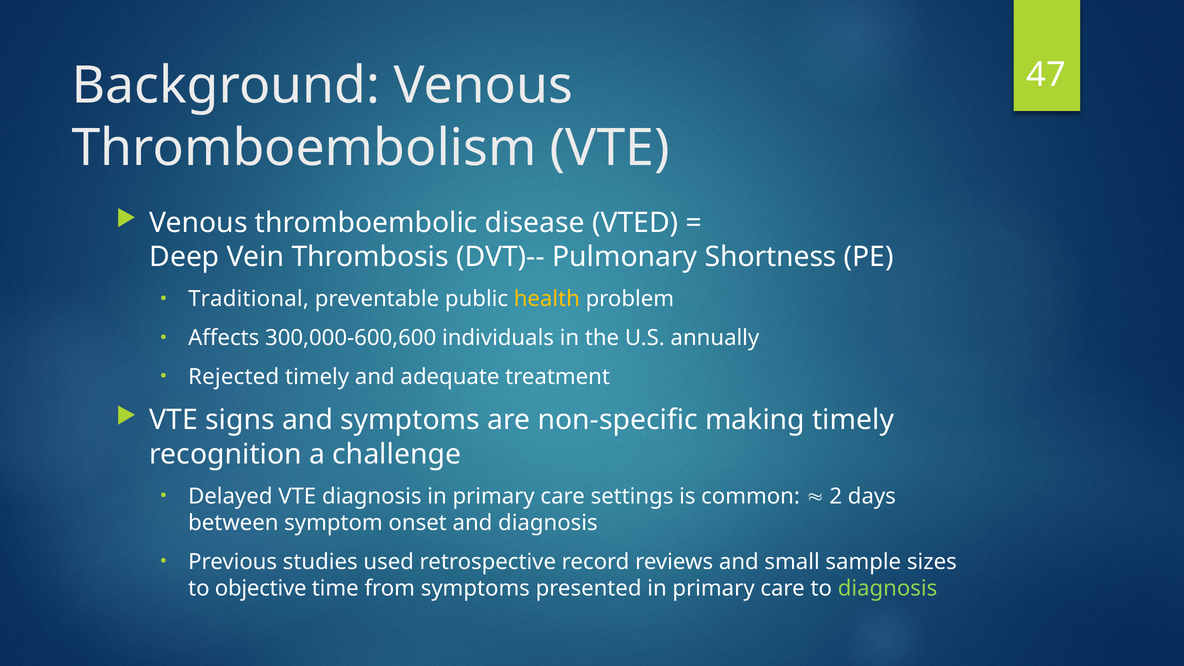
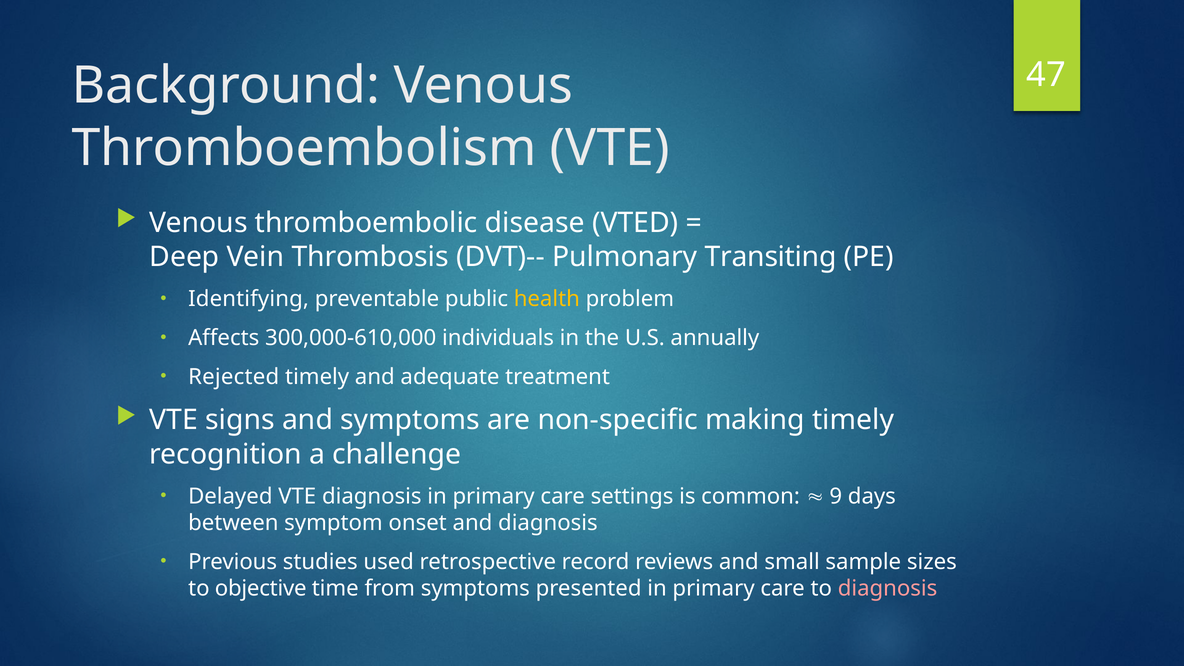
Shortness: Shortness -> Transiting
Traditional: Traditional -> Identifying
300,000-600,600: 300,000-600,600 -> 300,000-610,000
2: 2 -> 9
diagnosis at (888, 589) colour: light green -> pink
